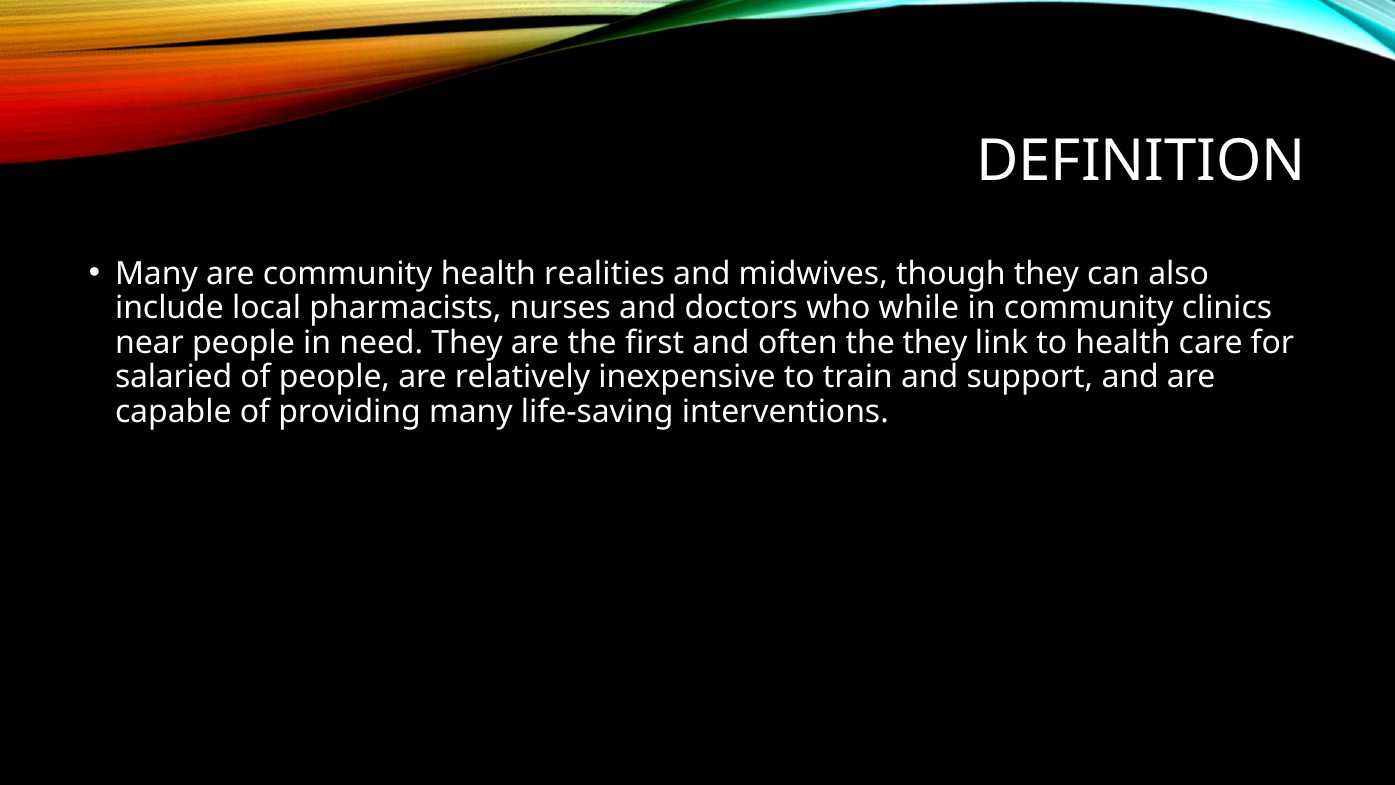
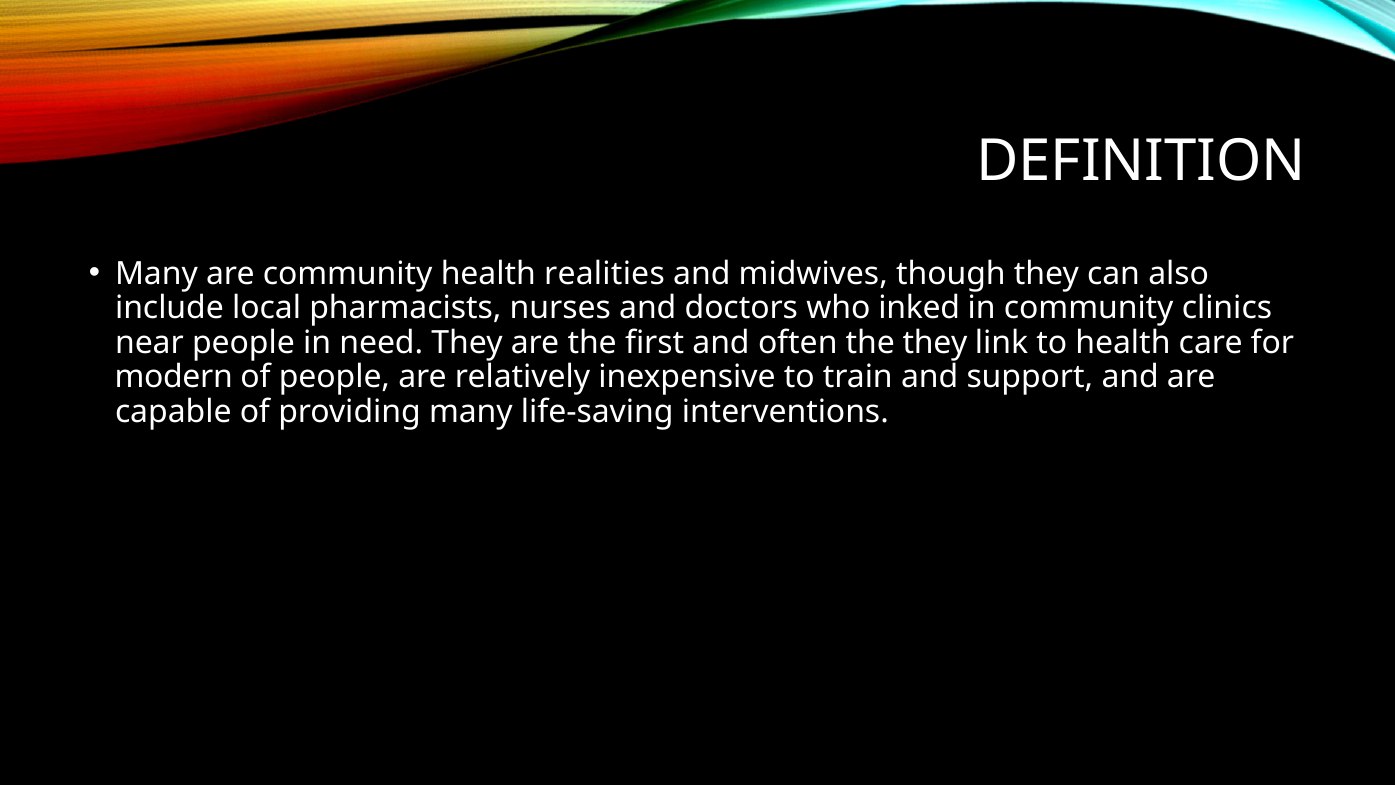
while: while -> inked
salaried: salaried -> modern
